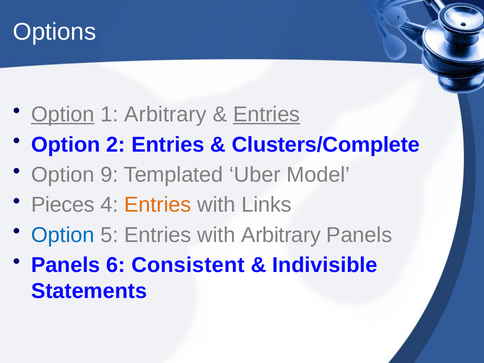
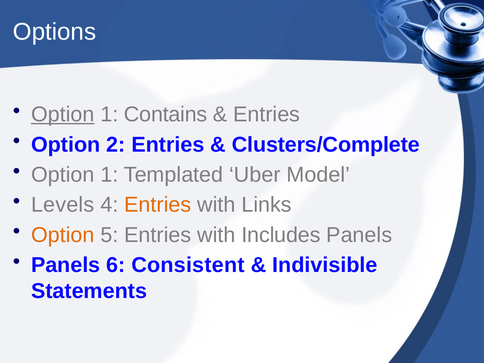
1 Arbitrary: Arbitrary -> Contains
Entries at (267, 114) underline: present -> none
9 at (109, 175): 9 -> 1
Pieces: Pieces -> Levels
Option at (63, 235) colour: blue -> orange
with Arbitrary: Arbitrary -> Includes
